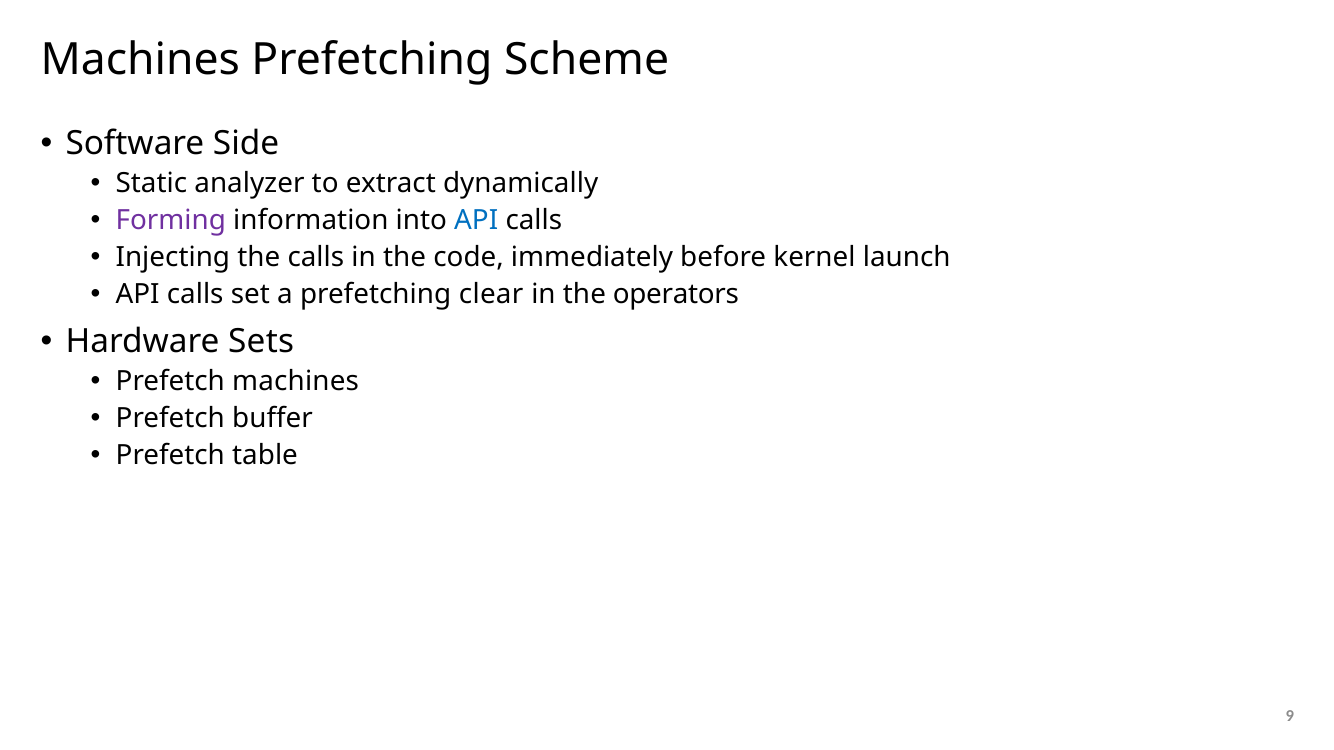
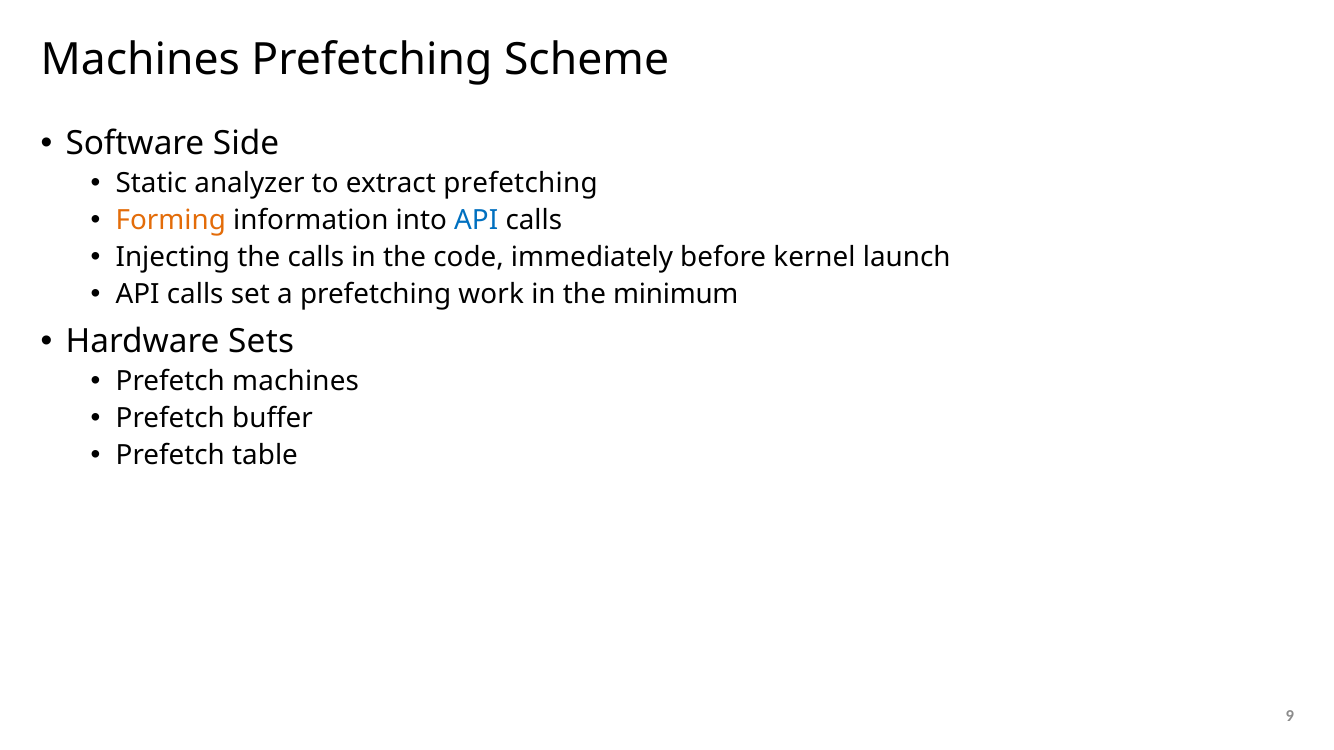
extract dynamically: dynamically -> prefetching
Forming colour: purple -> orange
clear: clear -> work
operators: operators -> minimum
